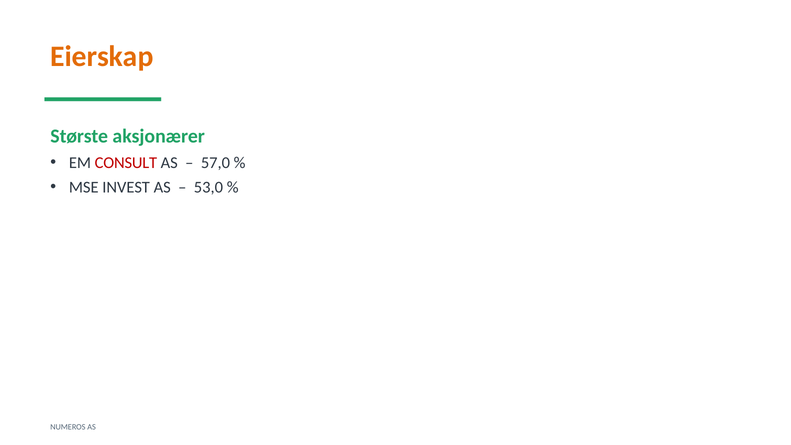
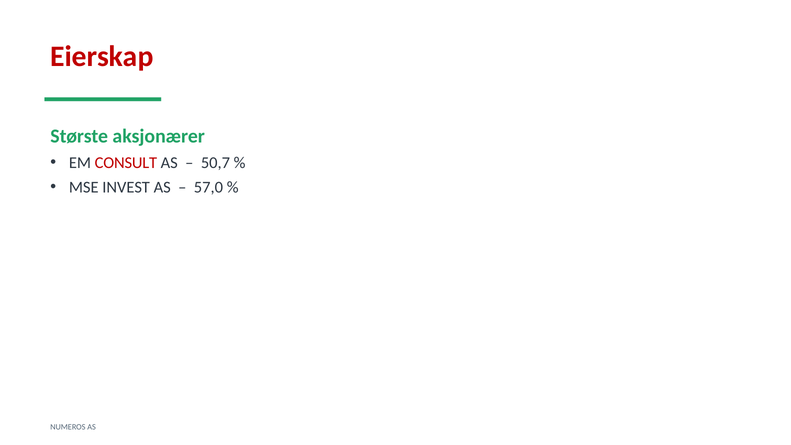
Eierskap colour: orange -> red
57,0: 57,0 -> 50,7
53,0: 53,0 -> 57,0
